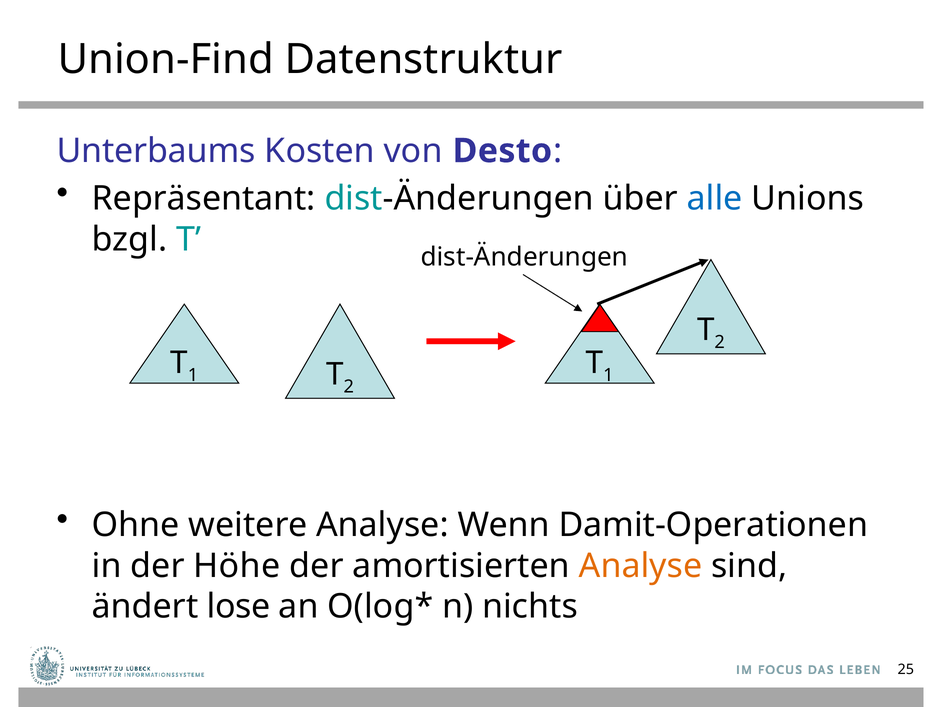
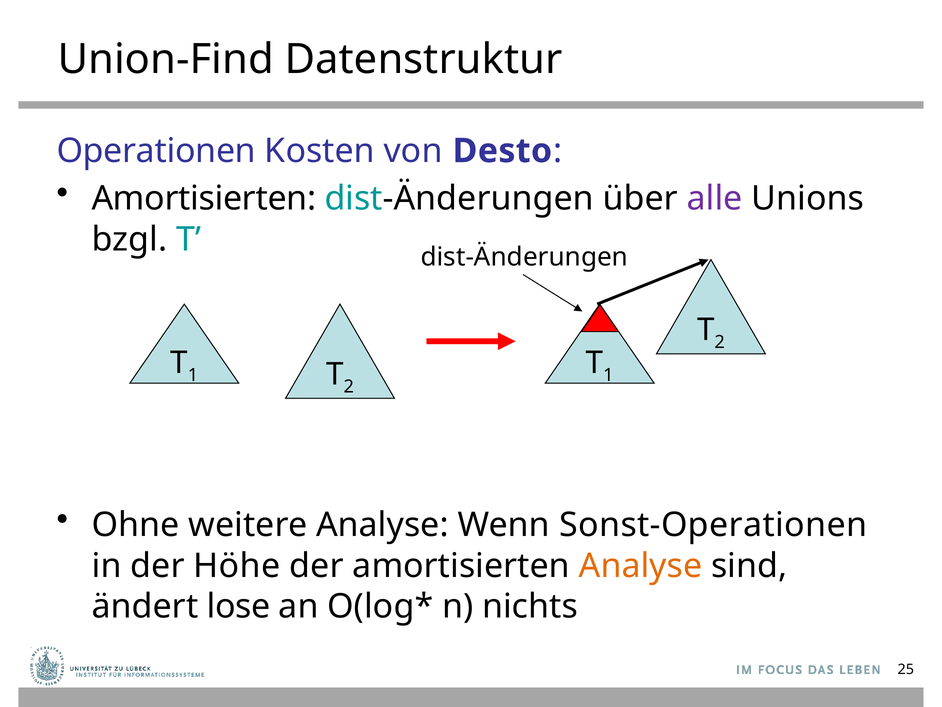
Unterbaums: Unterbaums -> Operationen
Repräsentant at (204, 198): Repräsentant -> Amortisierten
alle colour: blue -> purple
Damit-Operationen: Damit-Operationen -> Sonst-Operationen
